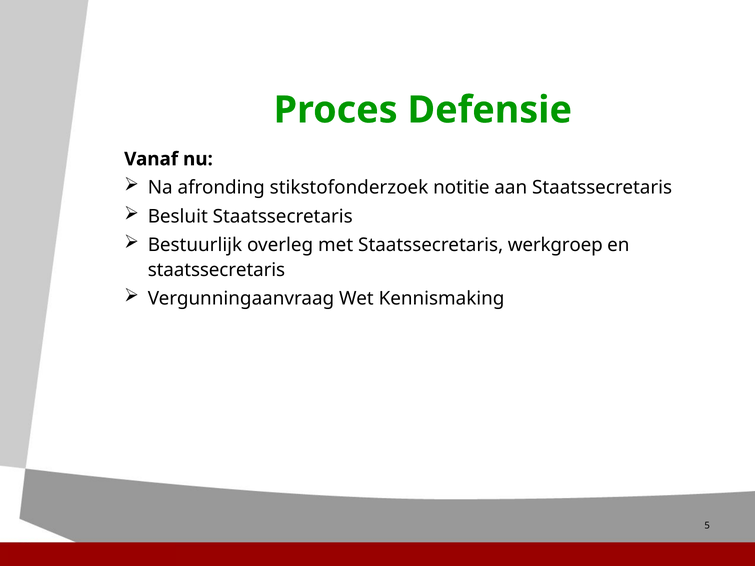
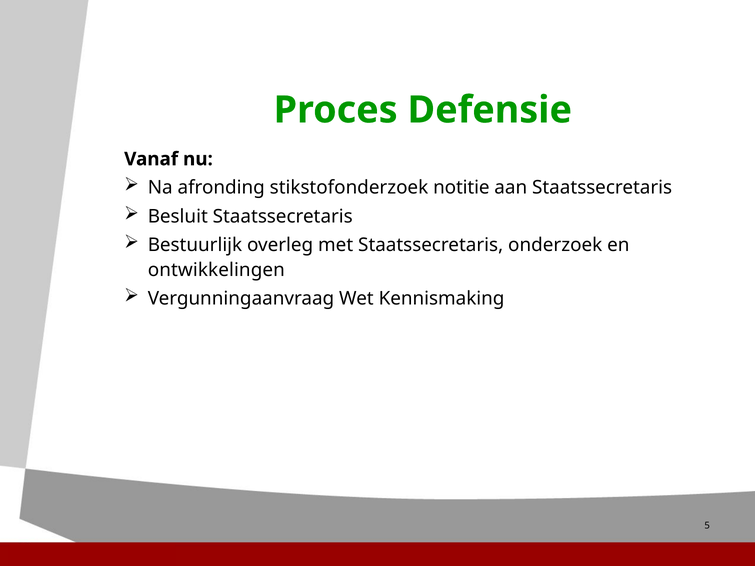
werkgroep: werkgroep -> onderzoek
staatssecretaris at (216, 270): staatssecretaris -> ontwikkelingen
